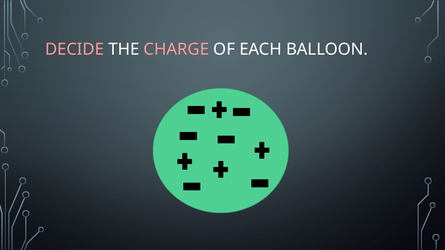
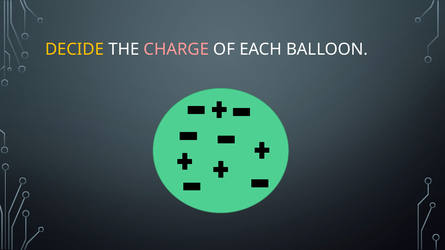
DECIDE colour: pink -> yellow
